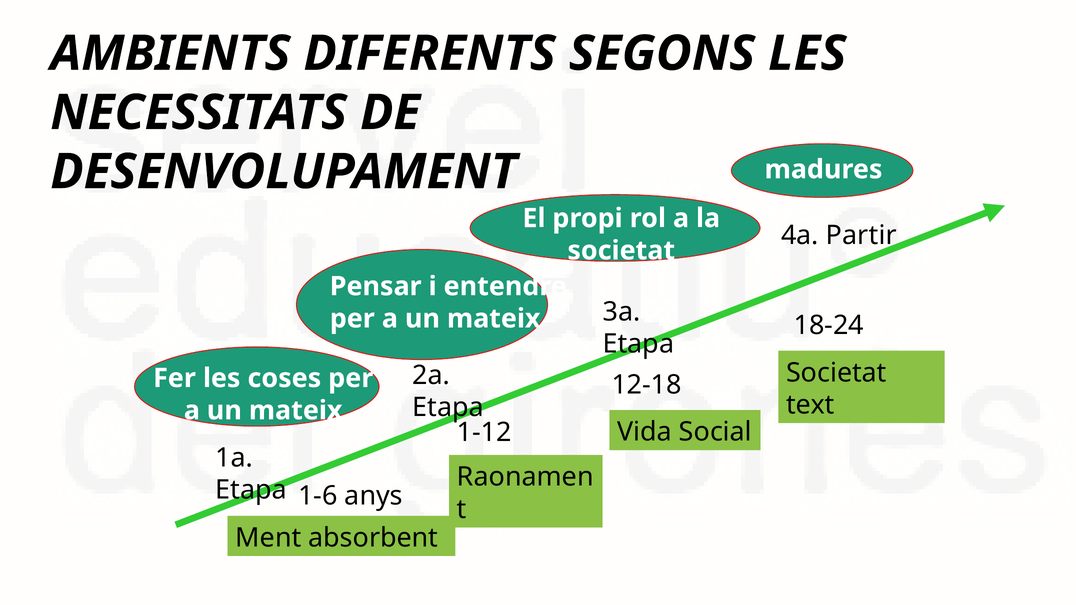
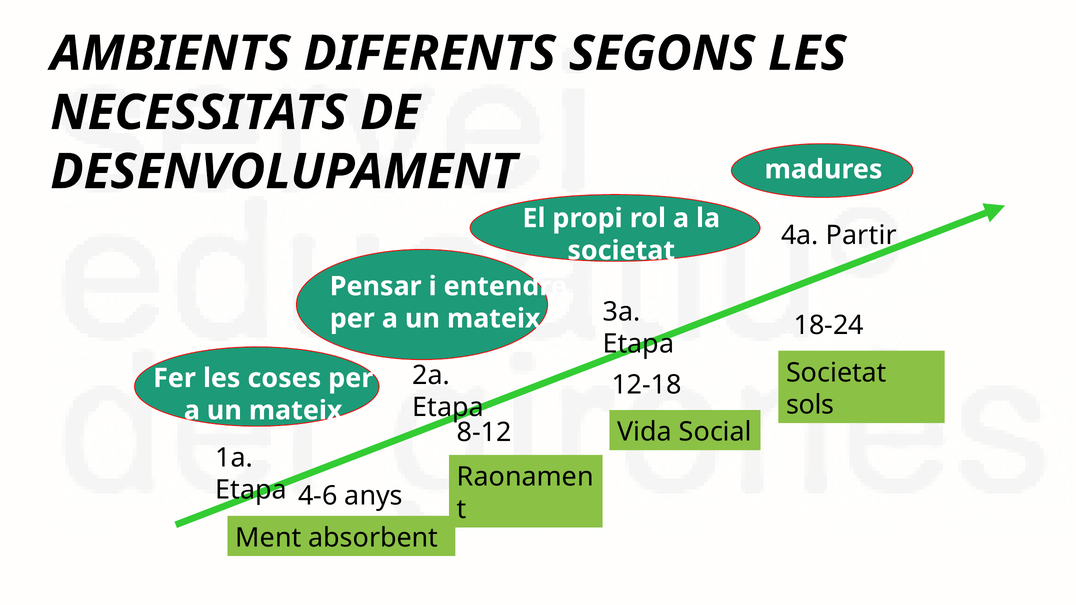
text: text -> sols
1-12: 1-12 -> 8-12
1-6: 1-6 -> 4-6
